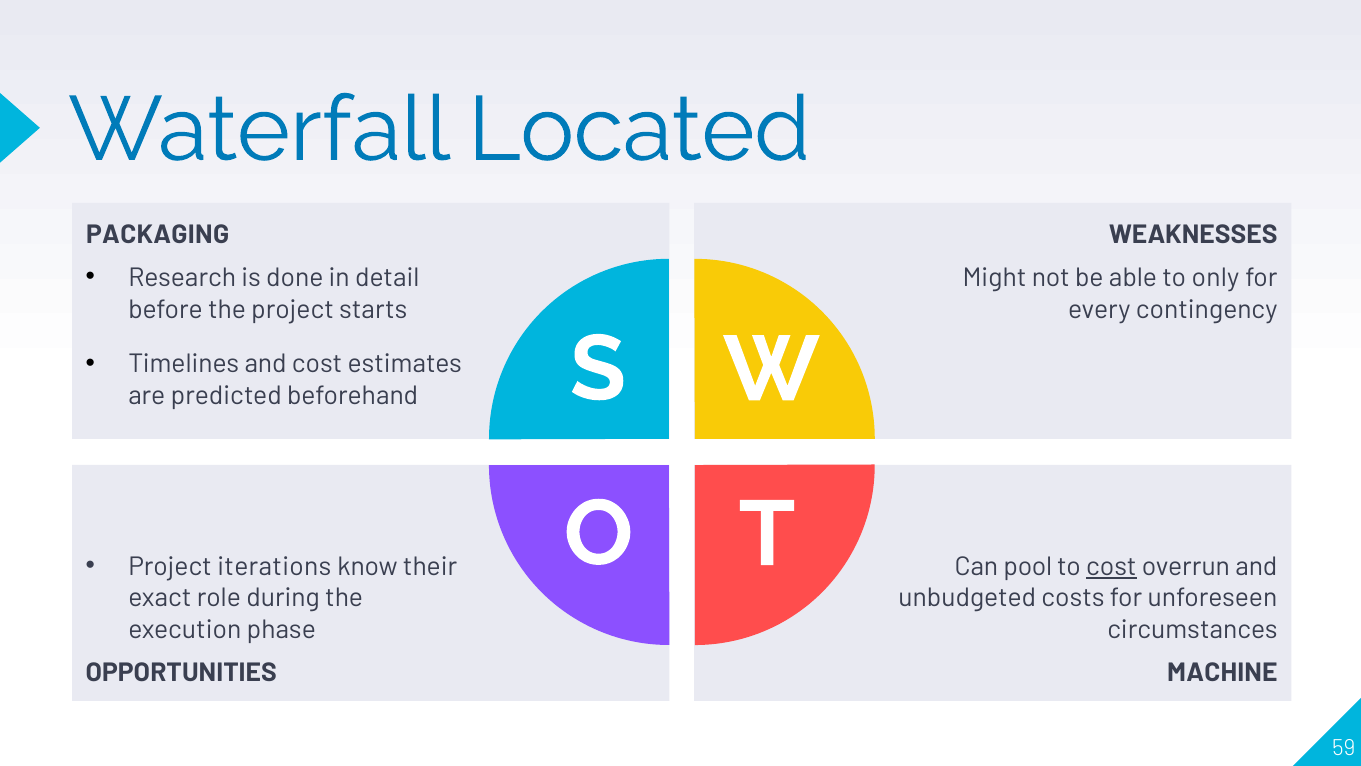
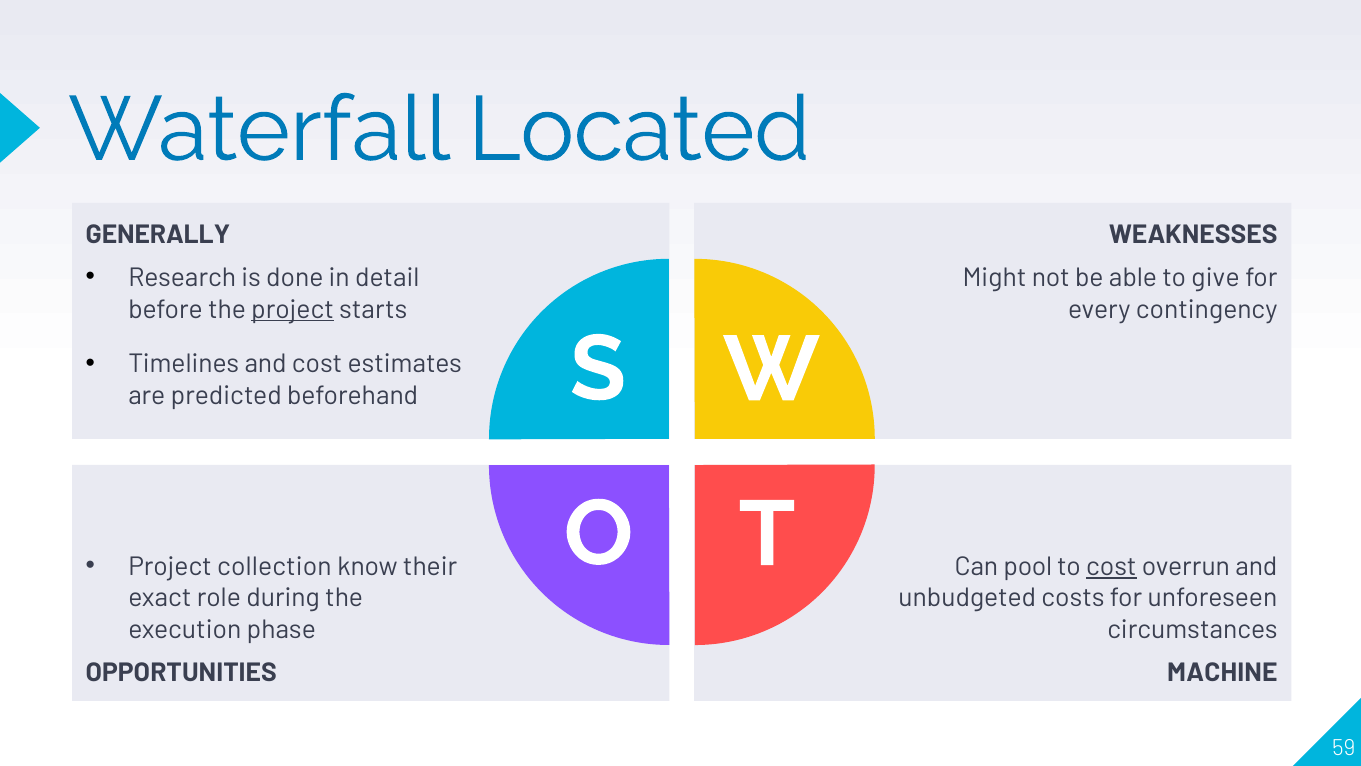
PACKAGING: PACKAGING -> GENERALLY
only: only -> give
project at (293, 309) underline: none -> present
iterations: iterations -> collection
